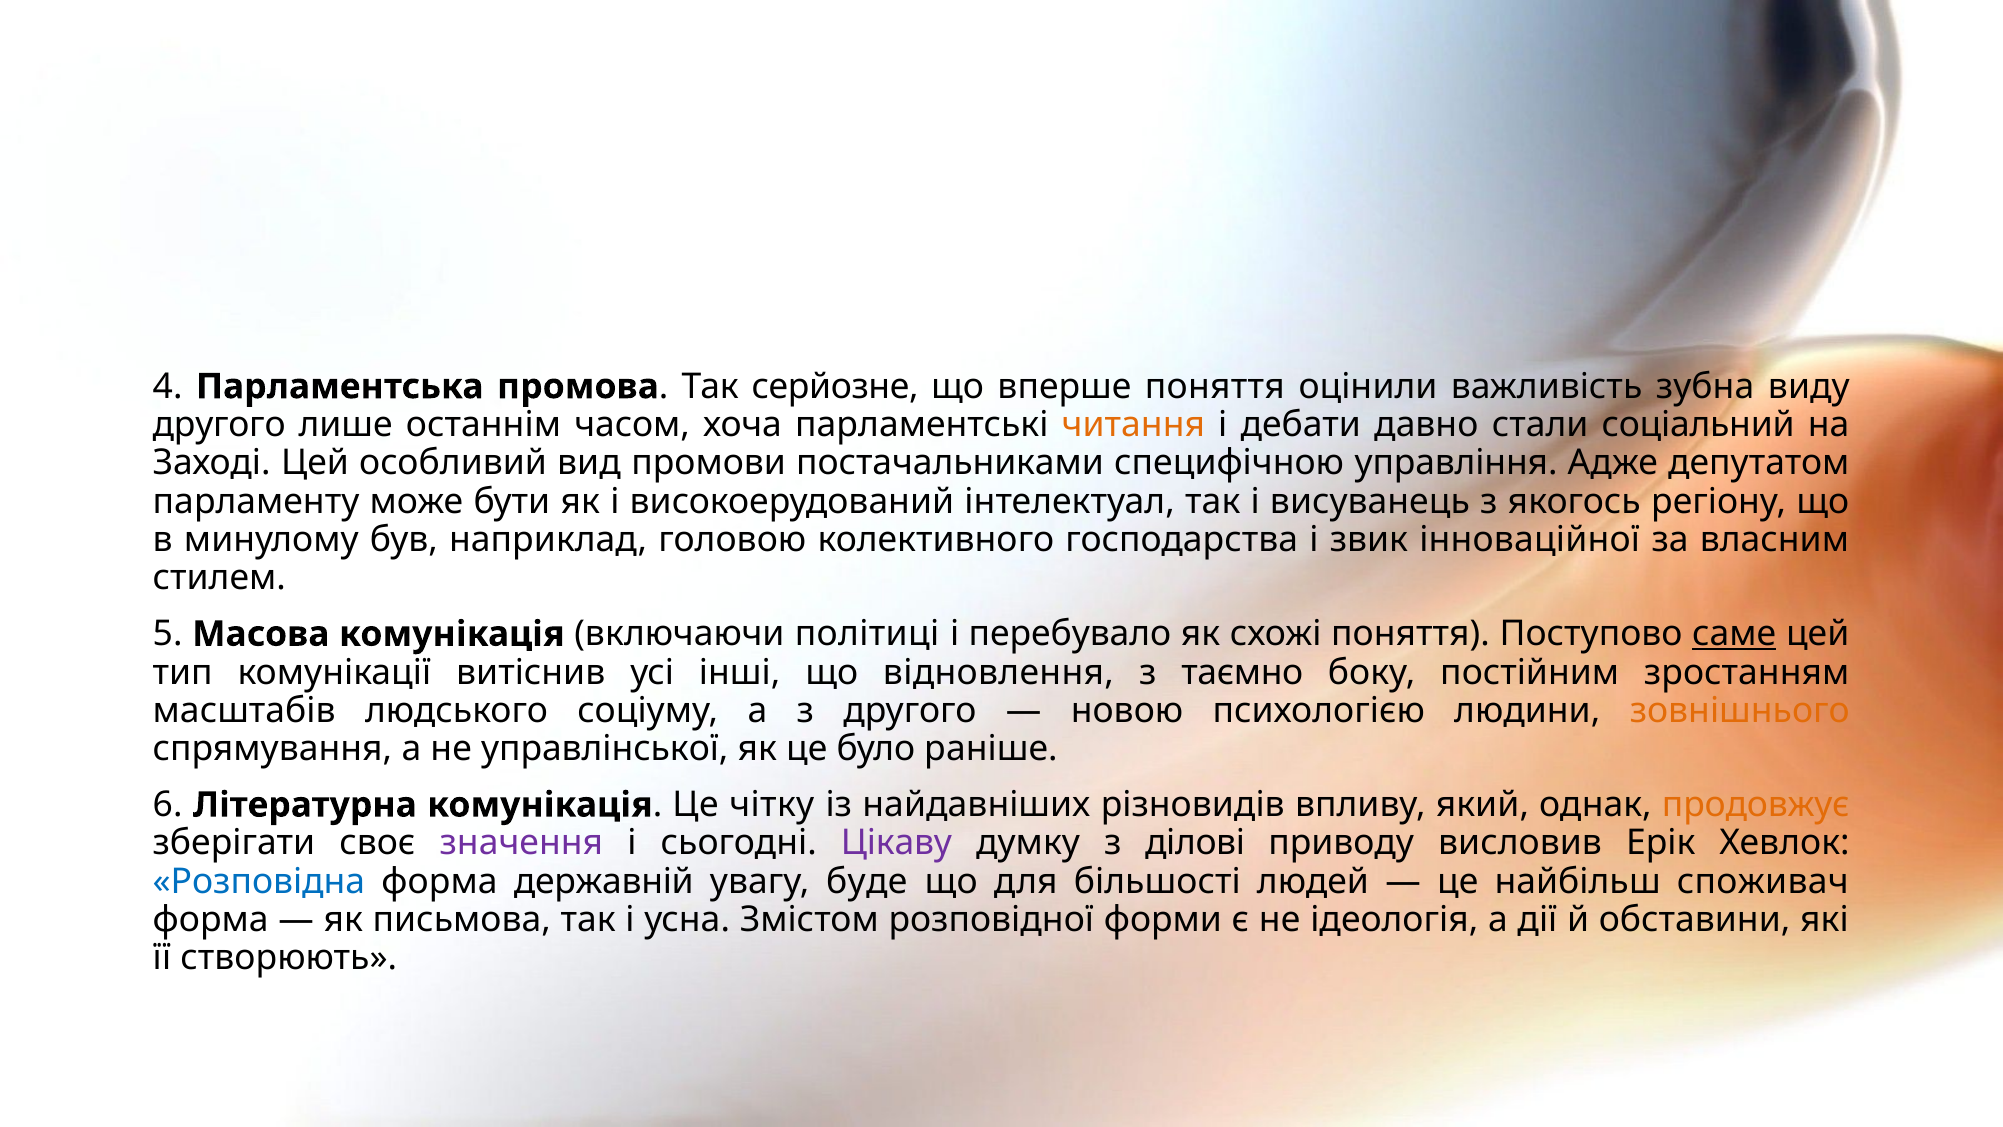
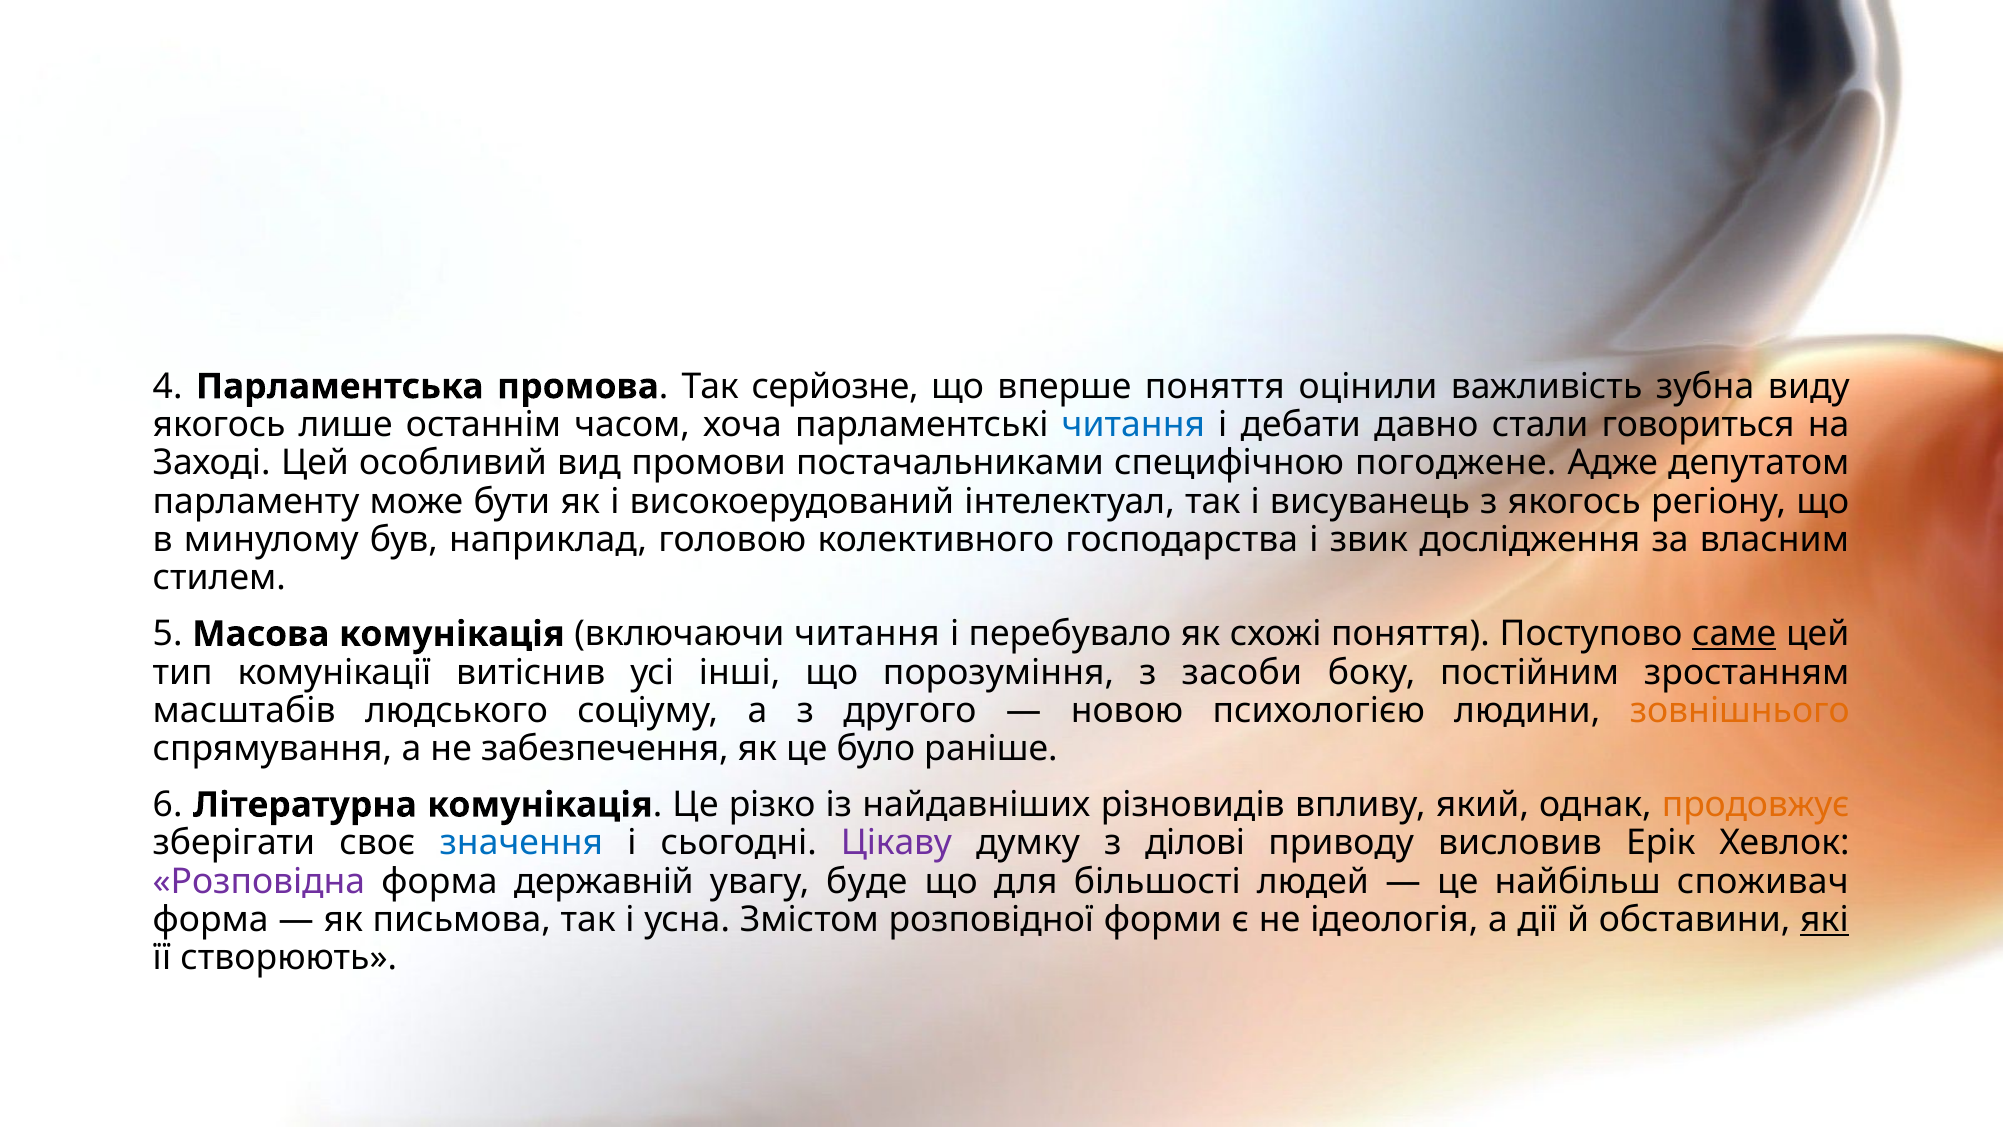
другого at (219, 425): другого -> якогось
читання at (1133, 425) colour: orange -> blue
соціальний: соціальний -> говориться
управління: управління -> погоджене
інноваційної: інноваційної -> дослідження
включаючи політиці: політиці -> читання
відновлення: відновлення -> порозуміння
таємно: таємно -> засоби
управлінської: управлінської -> забезпечення
чітку: чітку -> різко
значення colour: purple -> blue
Розповідна colour: blue -> purple
які underline: none -> present
